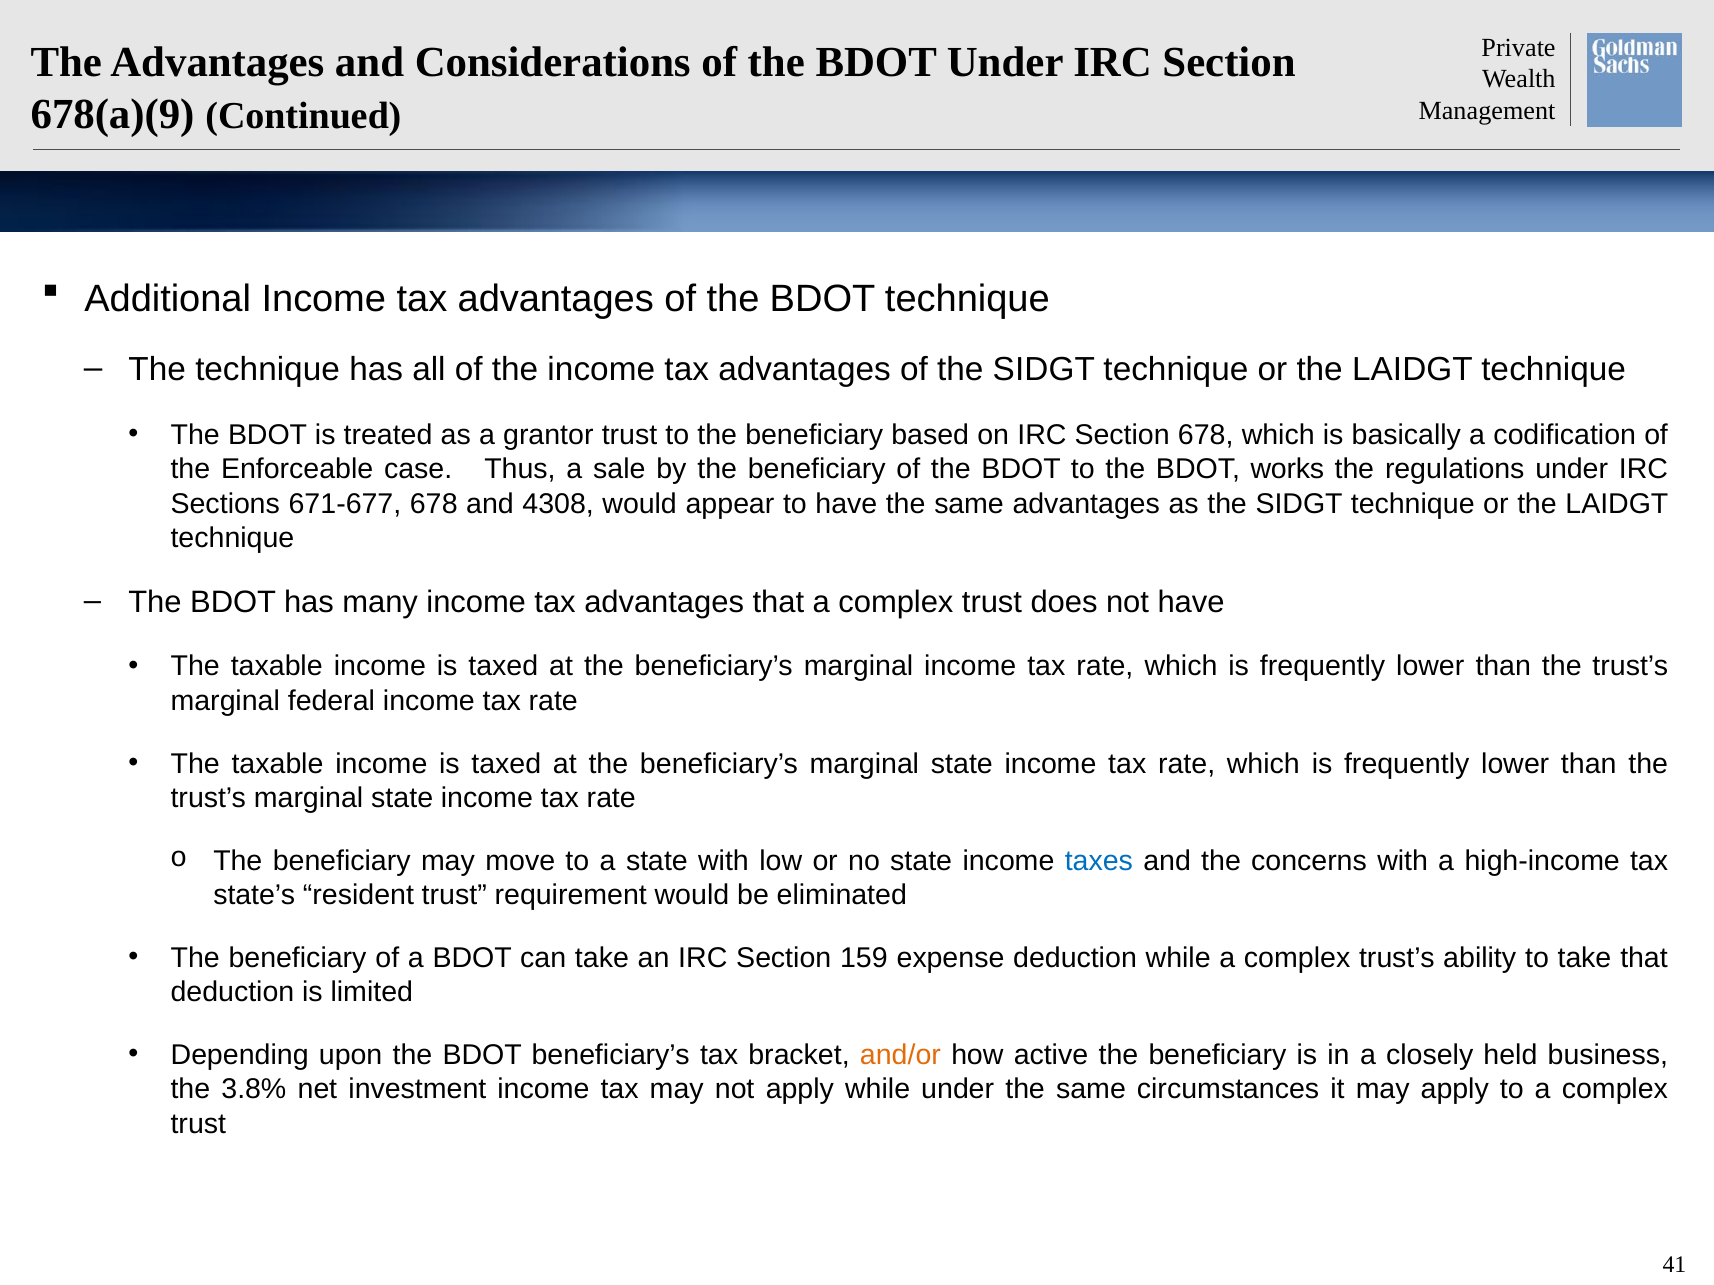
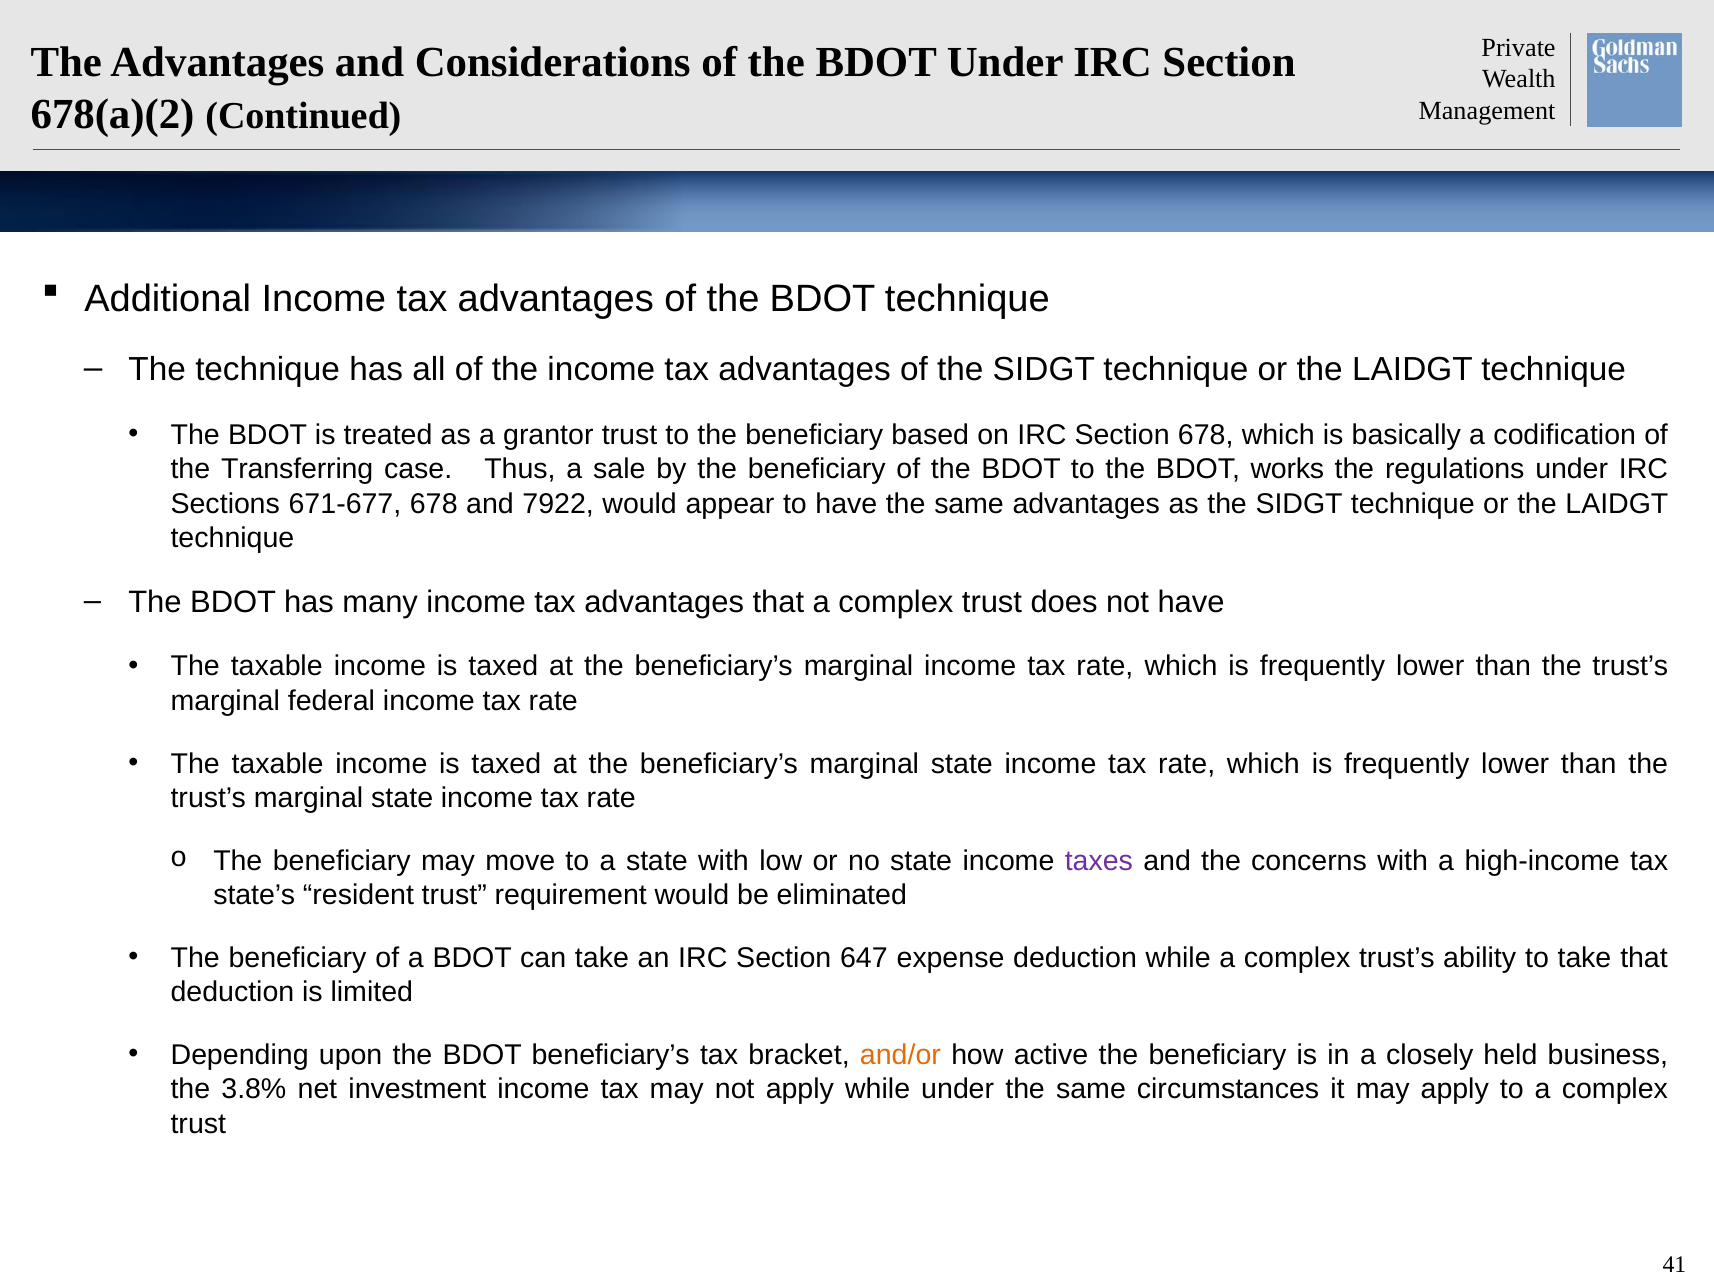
678(a)(9: 678(a)(9 -> 678(a)(2
Enforceable: Enforceable -> Transferring
4308: 4308 -> 7922
taxes colour: blue -> purple
159: 159 -> 647
